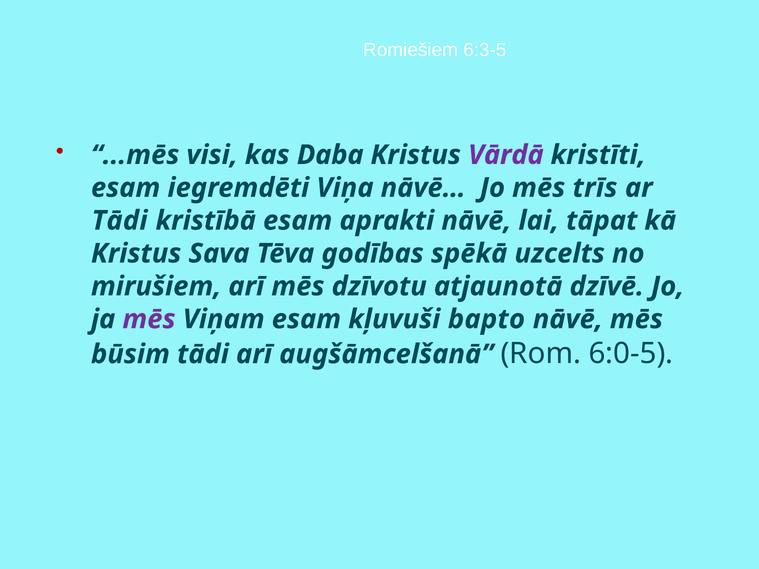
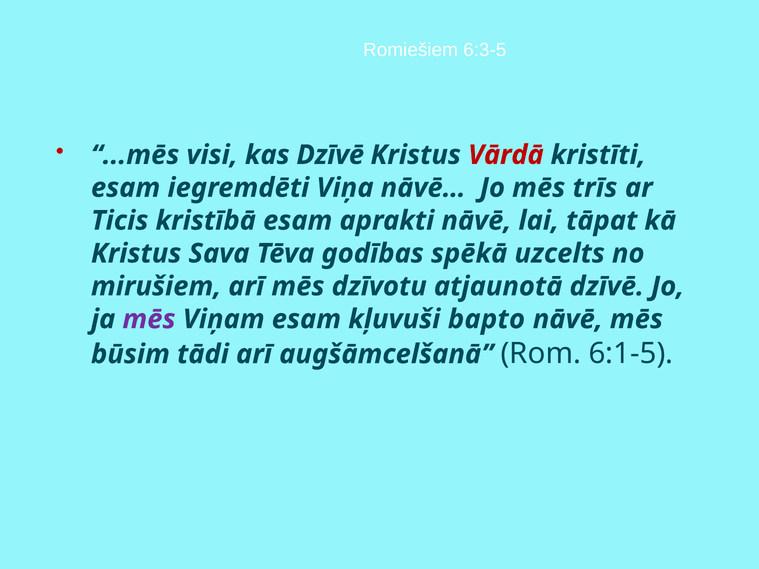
kas Daba: Daba -> Dzīvē
Vārdā colour: purple -> red
Tādi at (120, 221): Tādi -> Ticis
6:0-5: 6:0-5 -> 6:1-5
